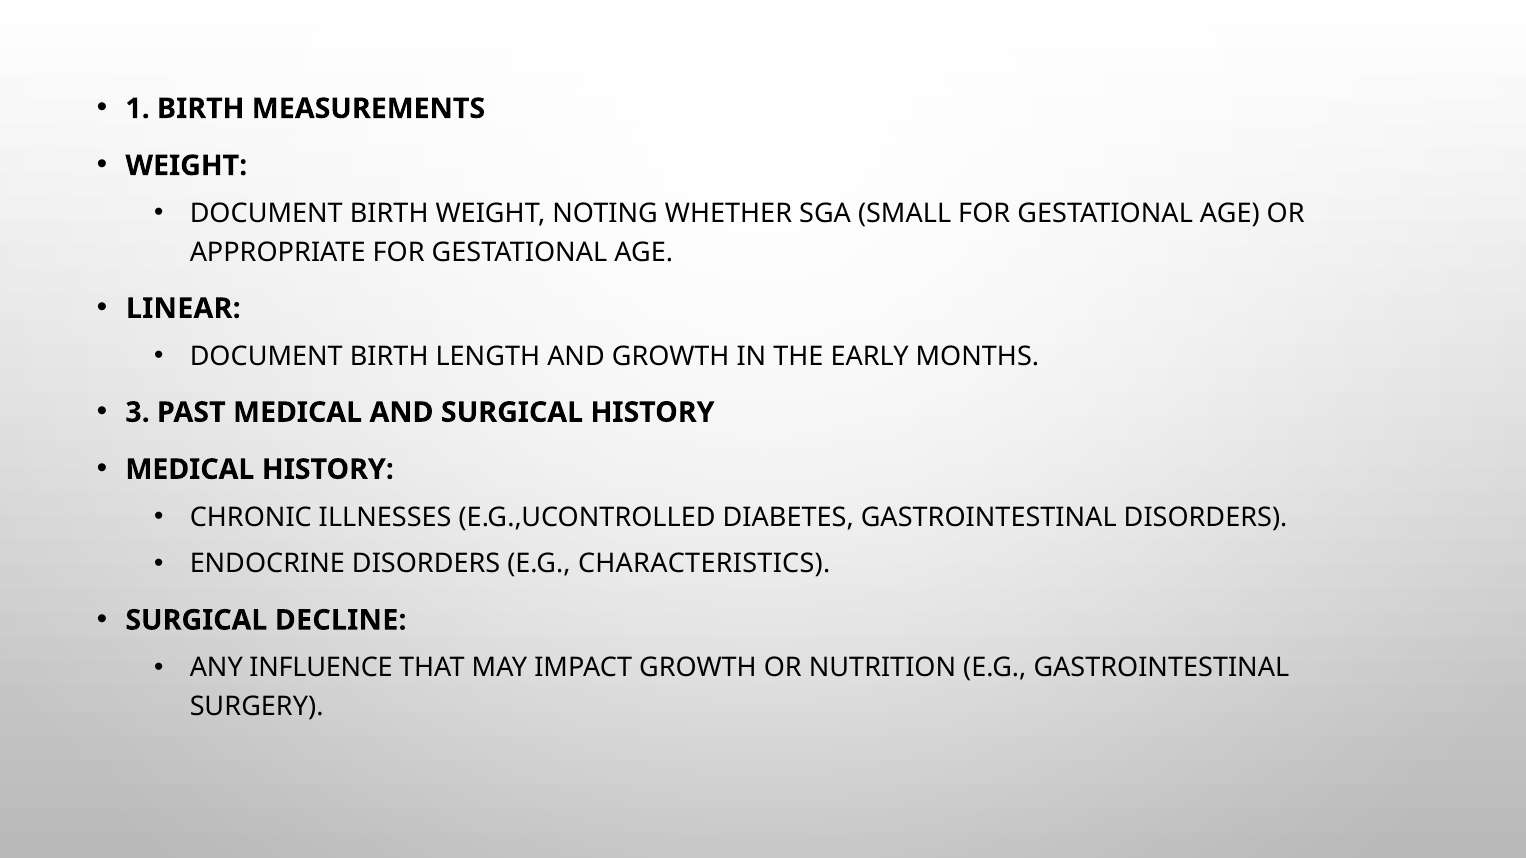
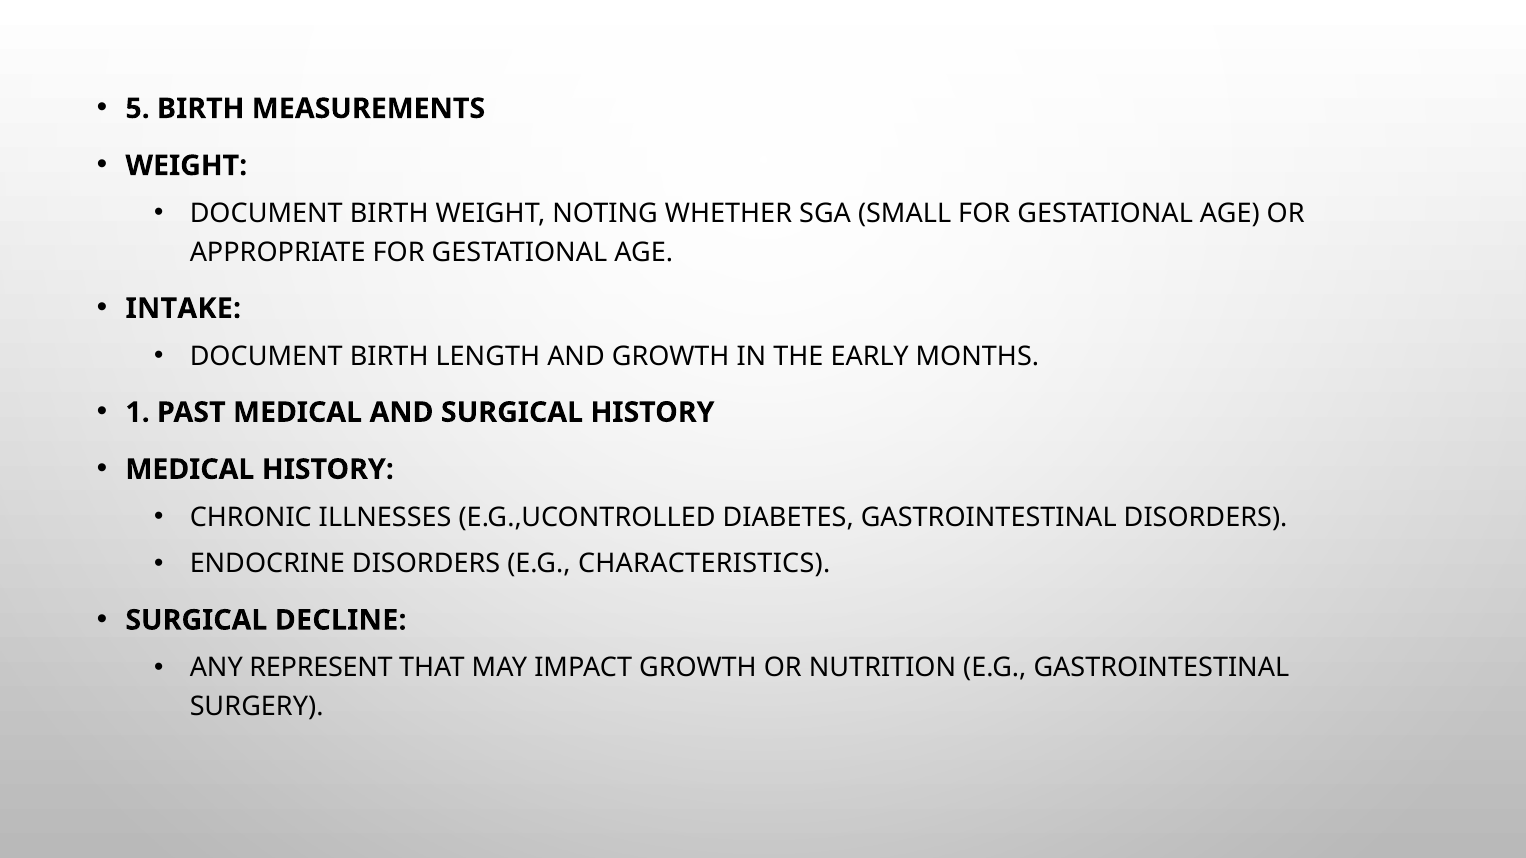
1: 1 -> 5
LINEAR: LINEAR -> INTAKE
3: 3 -> 1
INFLUENCE: INFLUENCE -> REPRESENT
